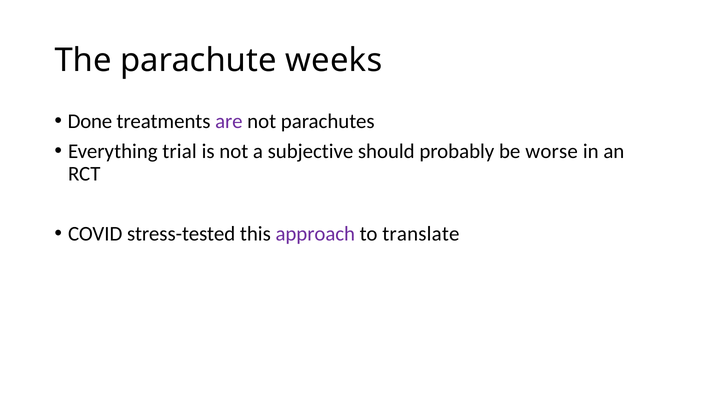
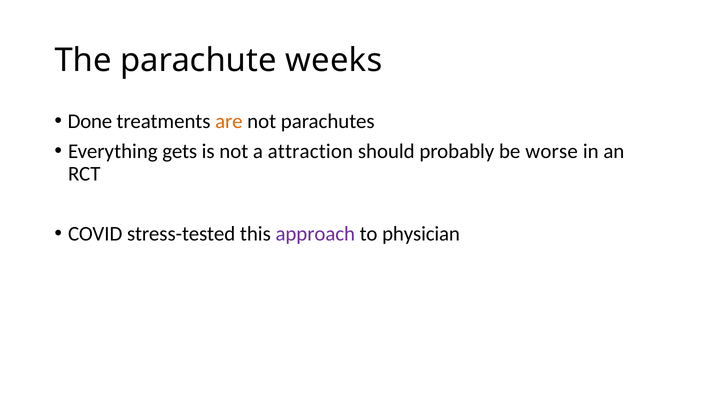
are colour: purple -> orange
trial: trial -> gets
subjective: subjective -> attraction
translate: translate -> physician
